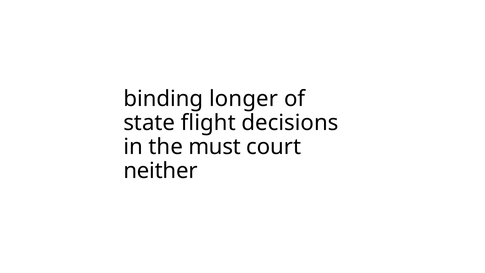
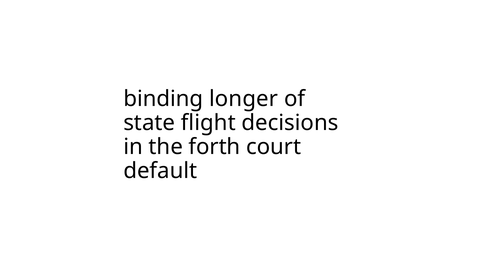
must: must -> forth
neither: neither -> default
